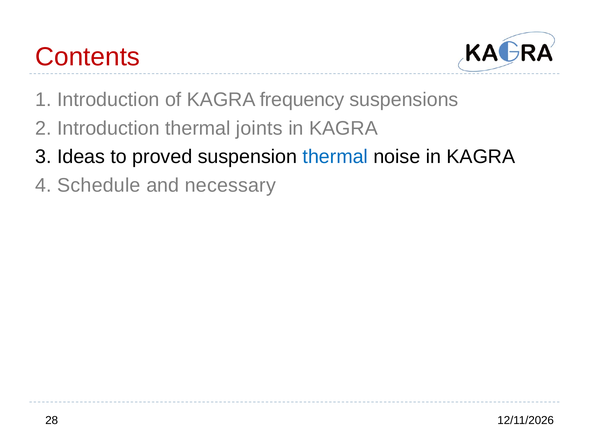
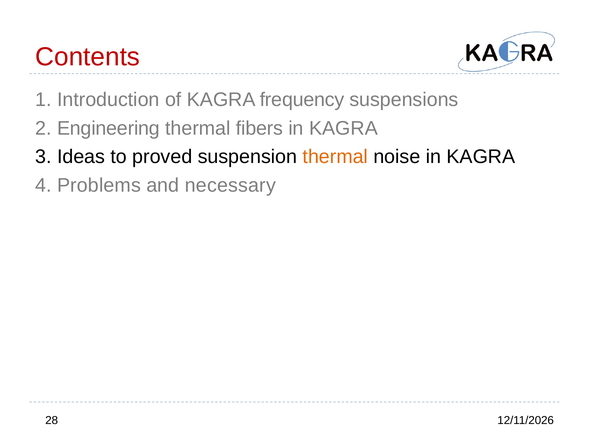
2 Introduction: Introduction -> Engineering
joints: joints -> fibers
thermal at (335, 157) colour: blue -> orange
Schedule: Schedule -> Problems
